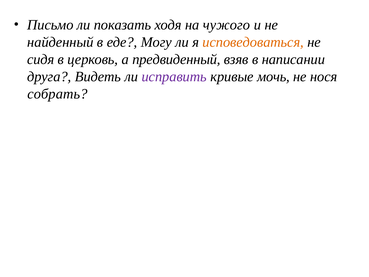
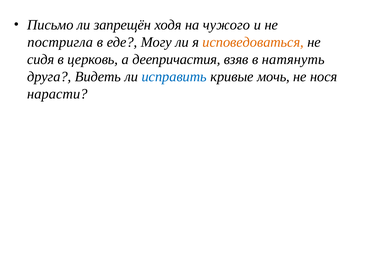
показать: показать -> запрещён
найденный: найденный -> постригла
предвиденный: предвиденный -> деепричастия
написании: написании -> натянуть
исправить colour: purple -> blue
собрать: собрать -> нарасти
